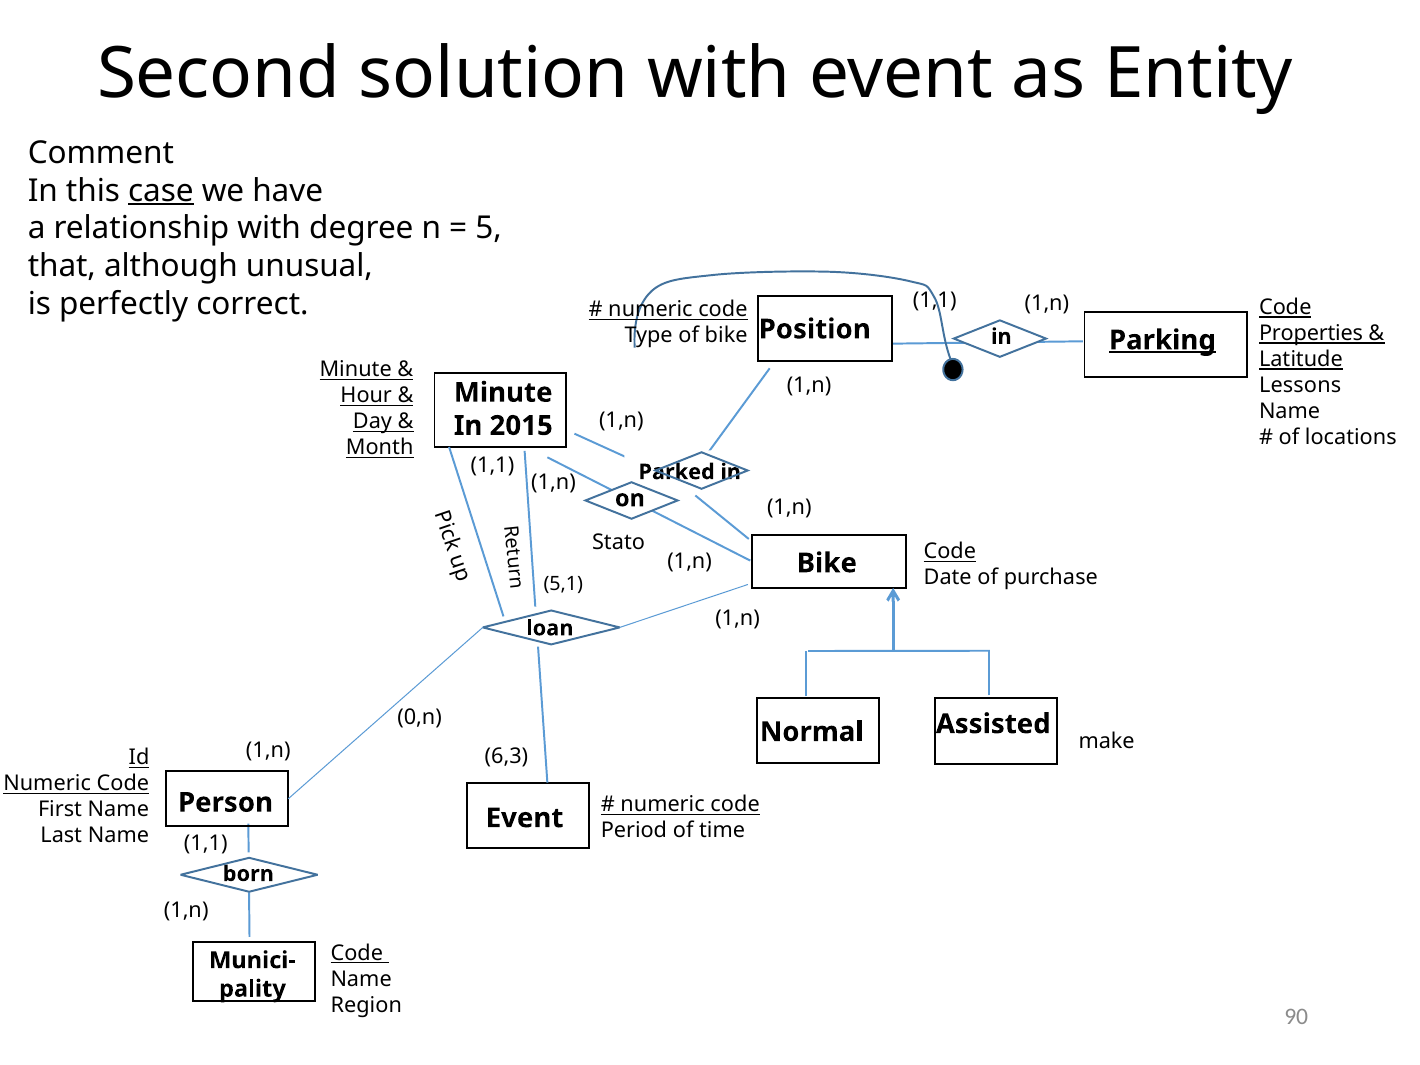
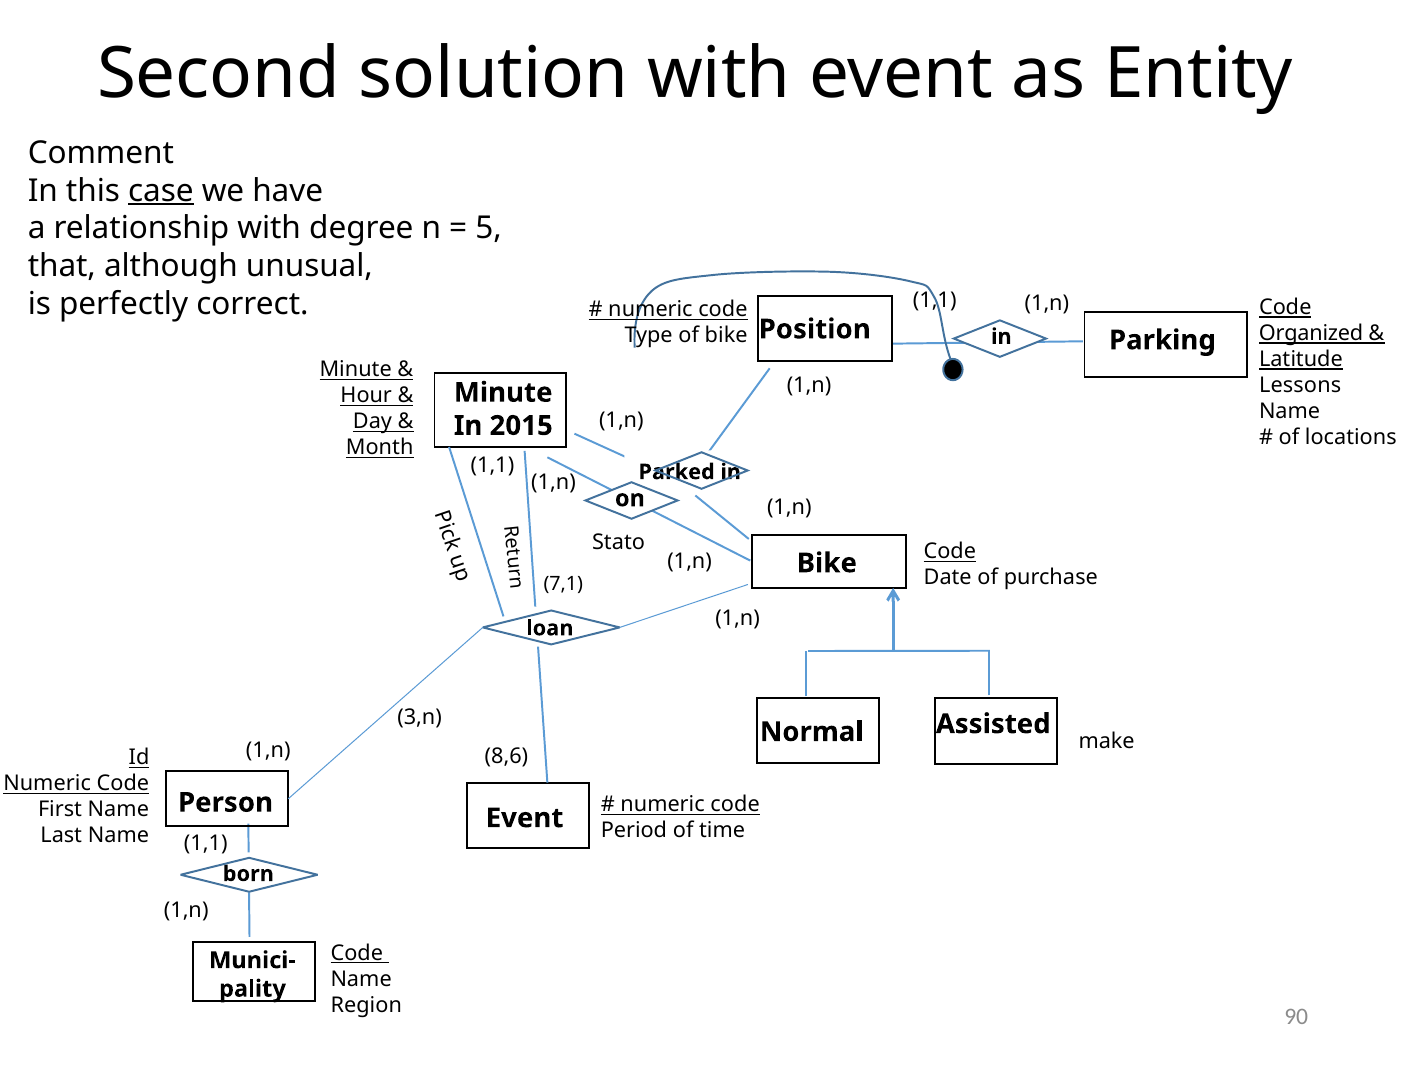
Properties: Properties -> Organized
Parking underline: present -> none
5,1: 5,1 -> 7,1
0,n: 0,n -> 3,n
6,3: 6,3 -> 8,6
